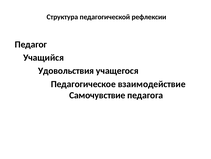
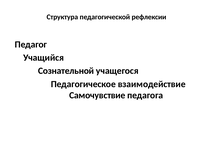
Удовольствия: Удовольствия -> Сознательной
